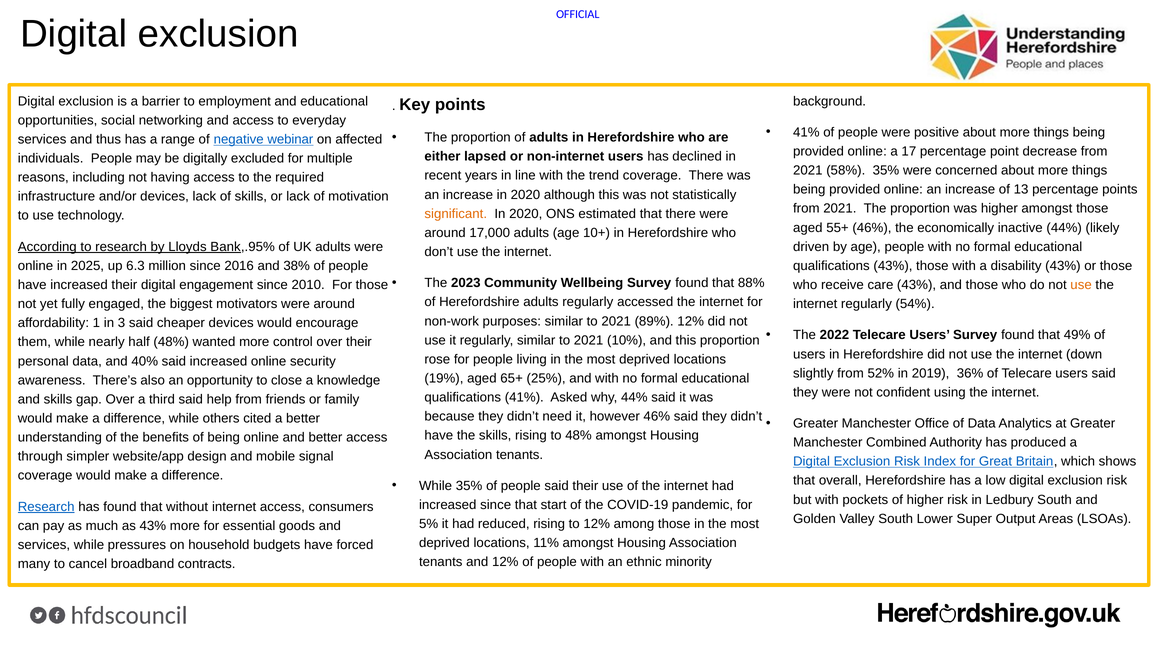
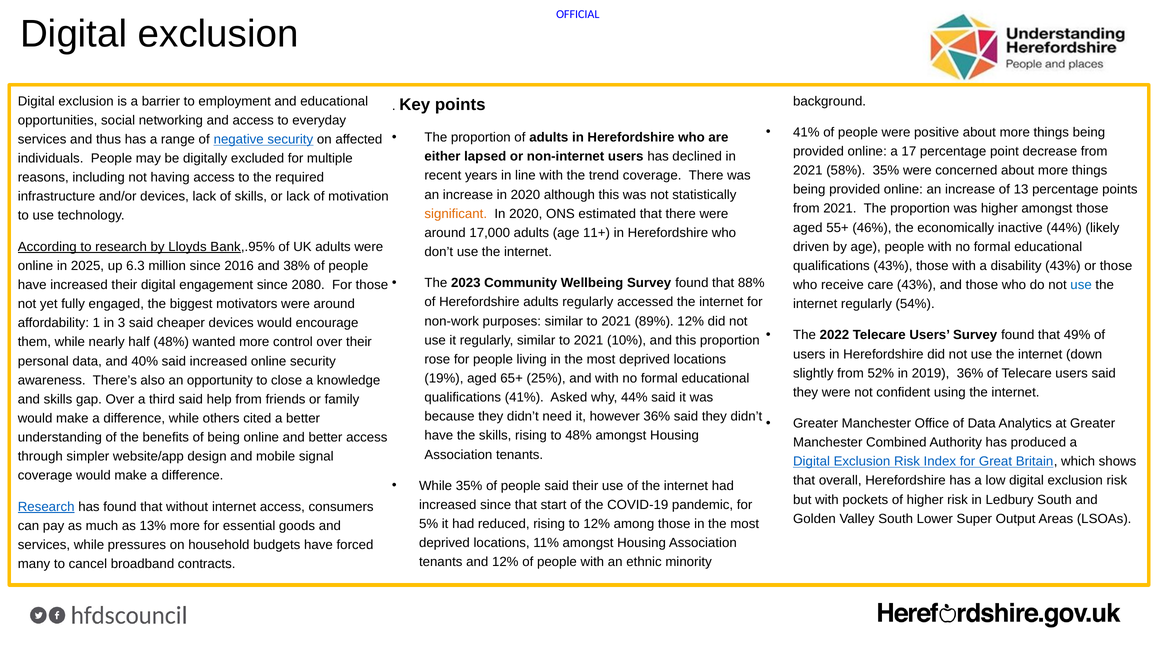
negative webinar: webinar -> security
10+: 10+ -> 11+
2010: 2010 -> 2080
use at (1081, 285) colour: orange -> blue
however 46%: 46% -> 36%
as 43%: 43% -> 13%
